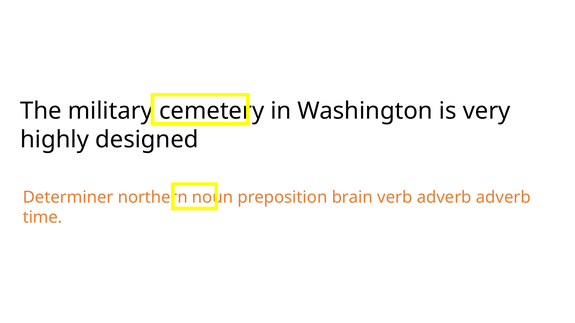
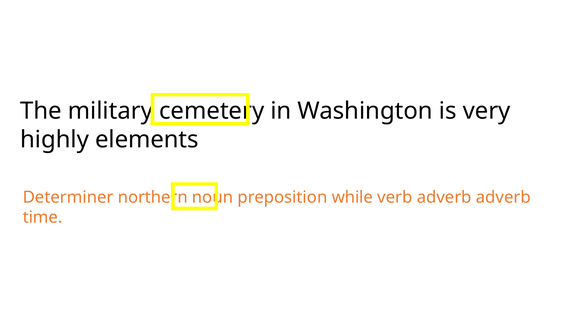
designed: designed -> elements
brain: brain -> while
